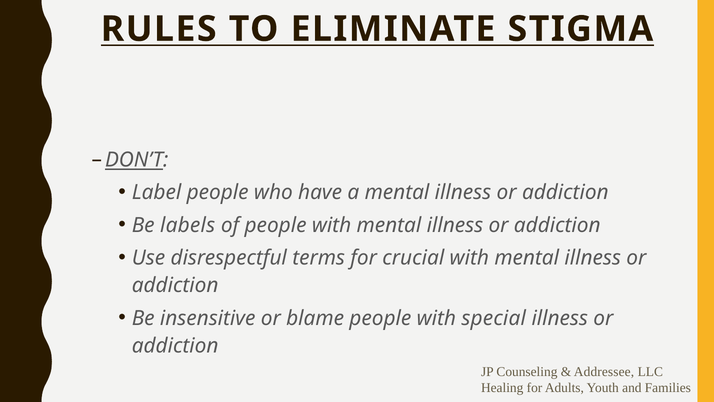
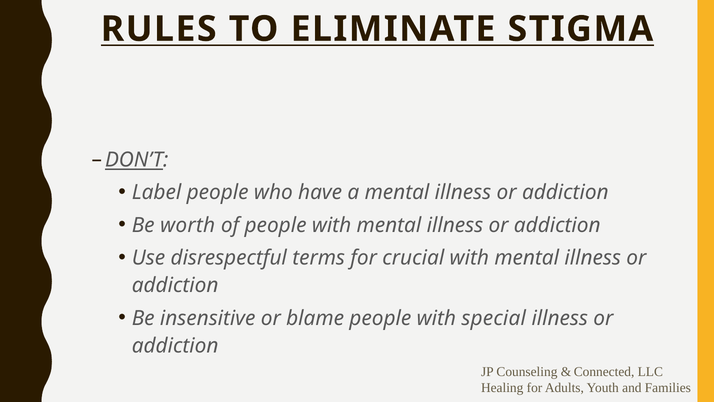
labels: labels -> worth
Addressee: Addressee -> Connected
